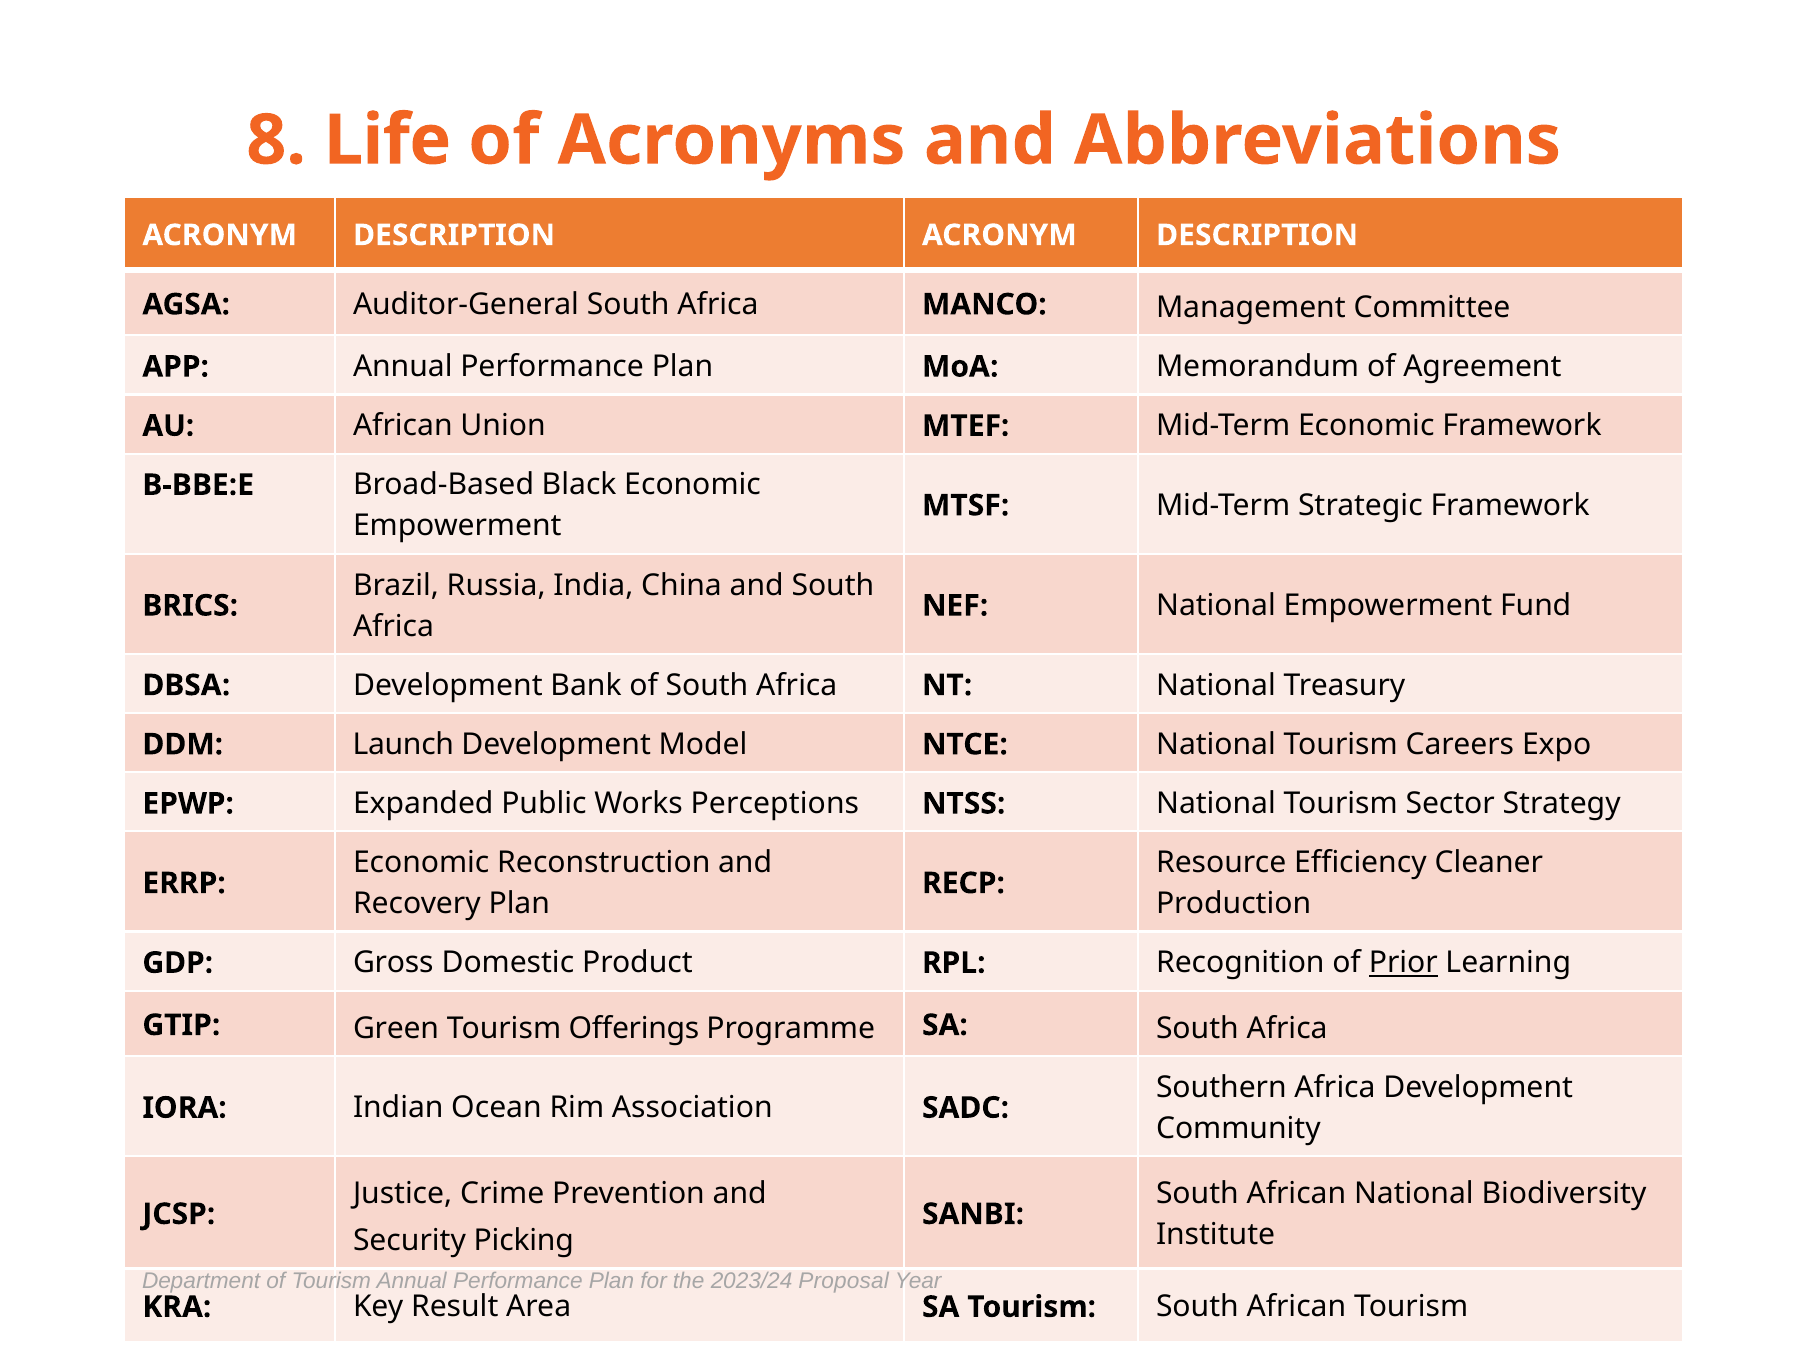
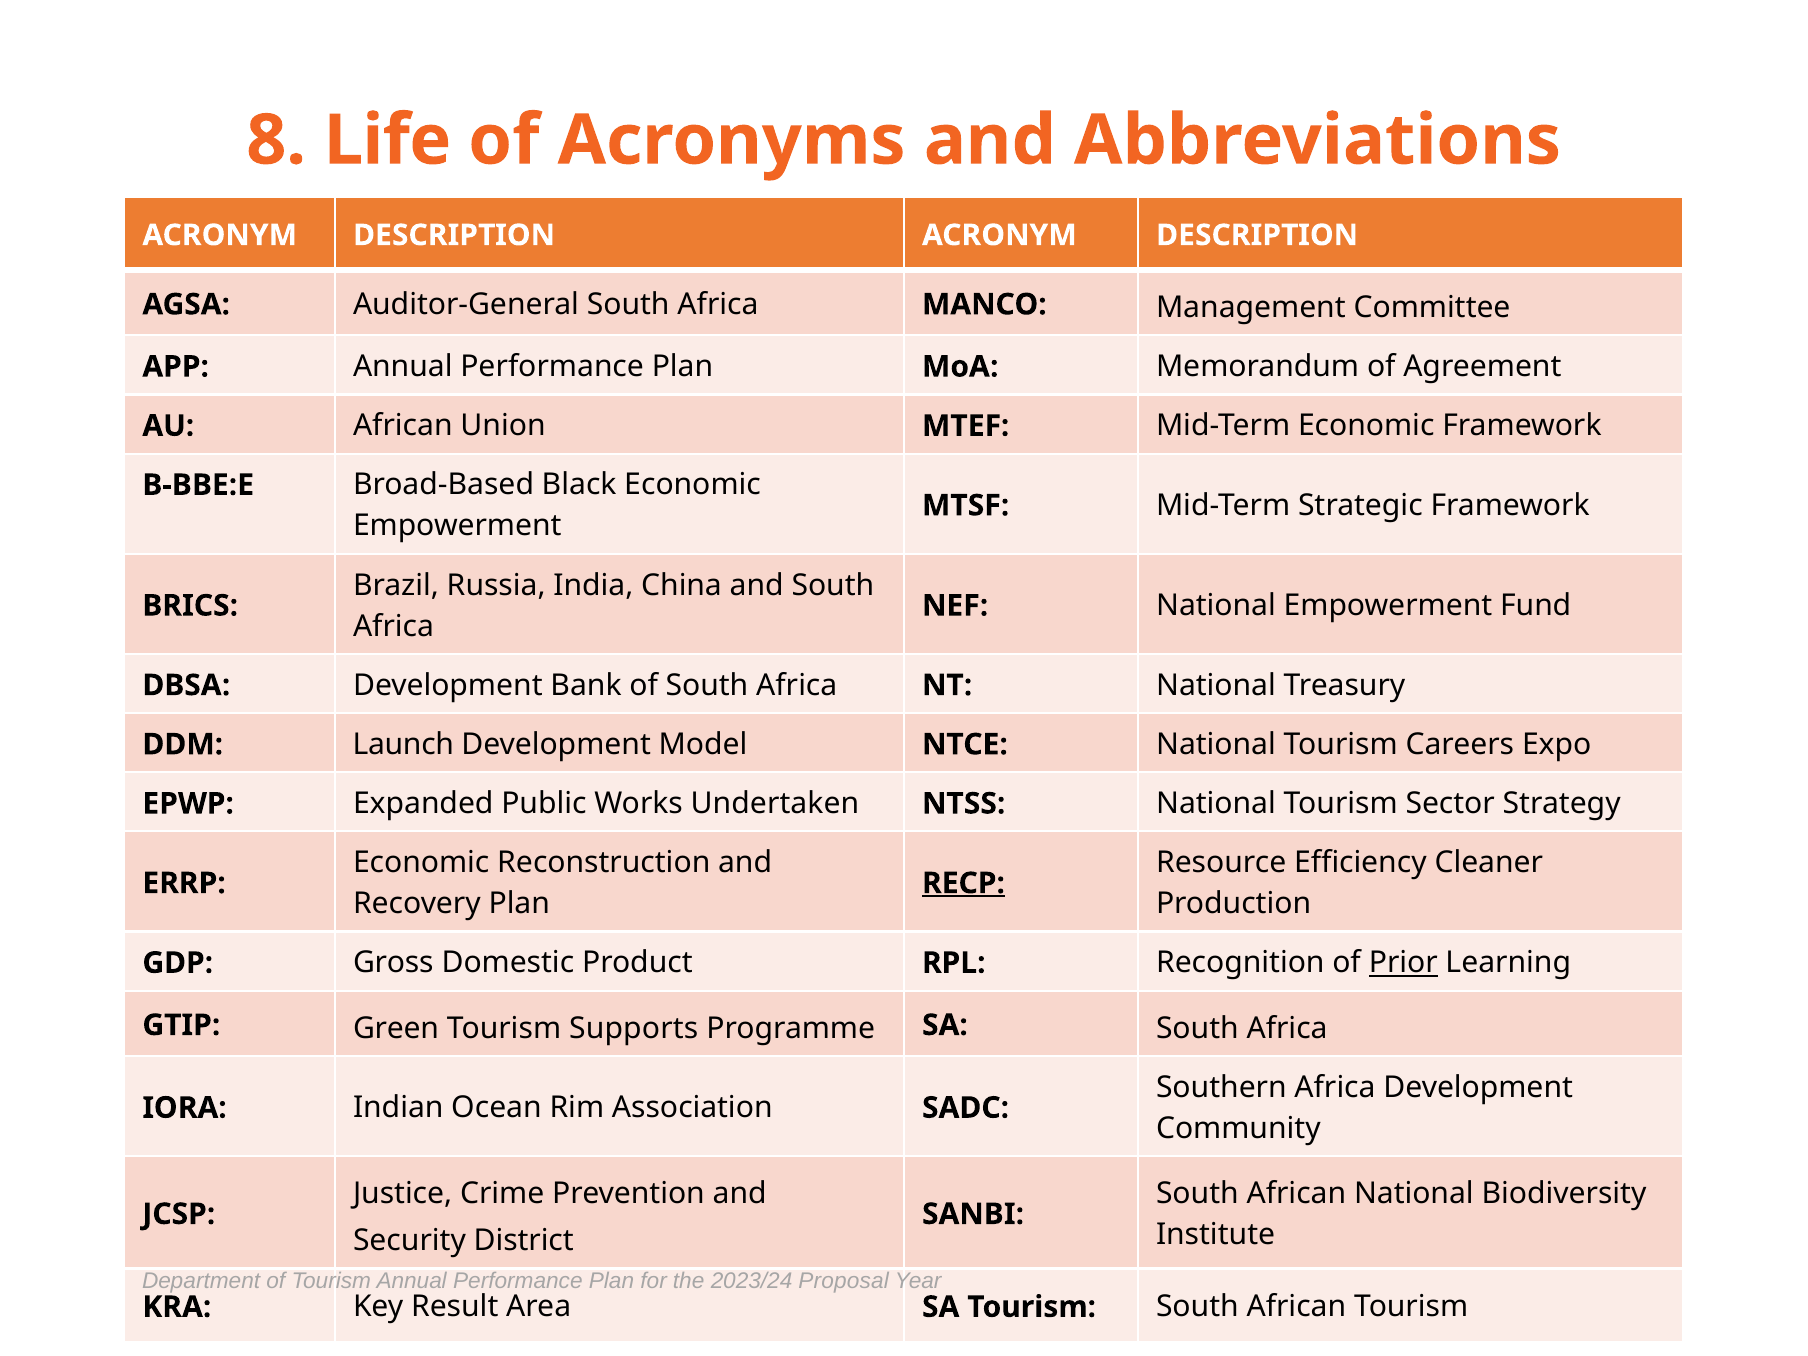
Perceptions: Perceptions -> Undertaken
RECP underline: none -> present
Offerings: Offerings -> Supports
Picking: Picking -> District
